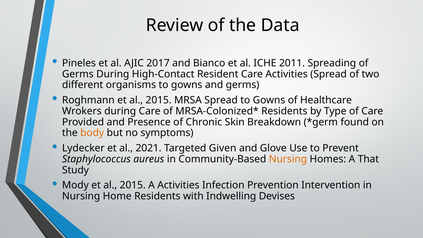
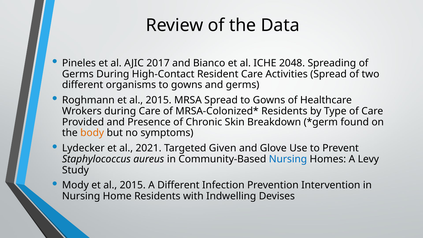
2011: 2011 -> 2048
Nursing at (288, 159) colour: orange -> blue
That: That -> Levy
A Activities: Activities -> Different
